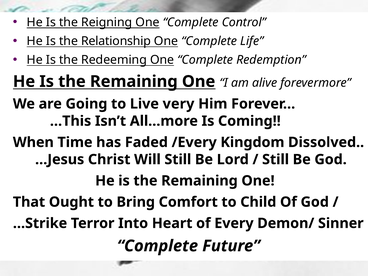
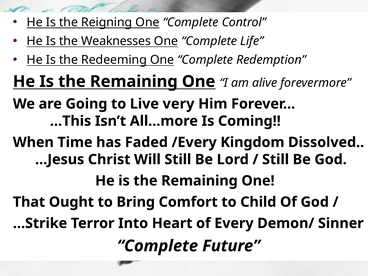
Relationship: Relationship -> Weaknesses
